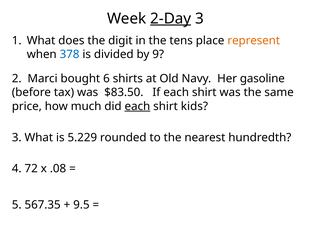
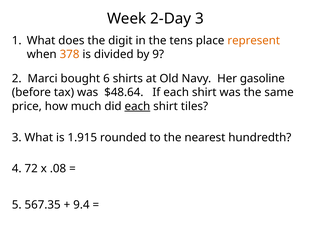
2-Day underline: present -> none
378 colour: blue -> orange
$83.50: $83.50 -> $48.64
kids: kids -> tiles
5.229: 5.229 -> 1.915
9.5: 9.5 -> 9.4
